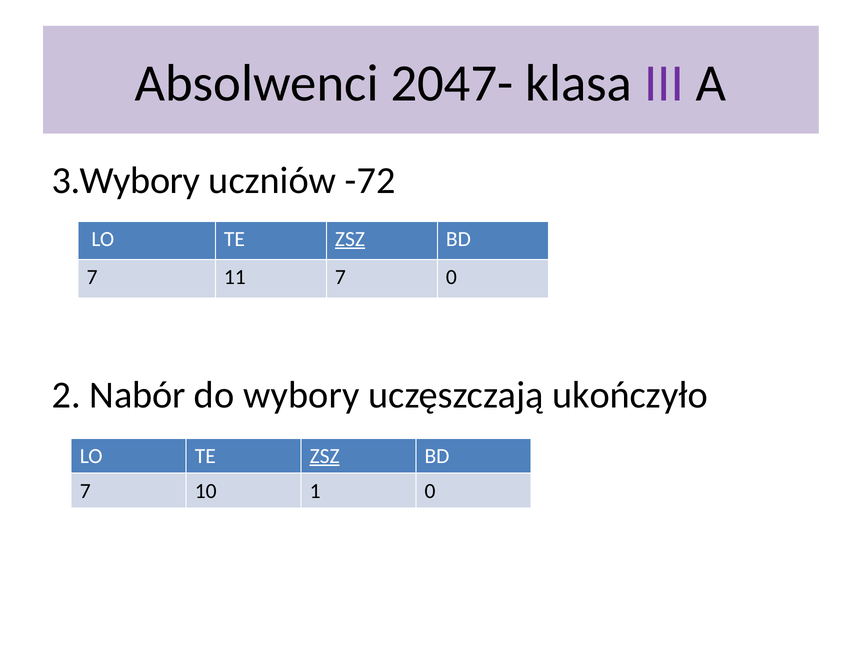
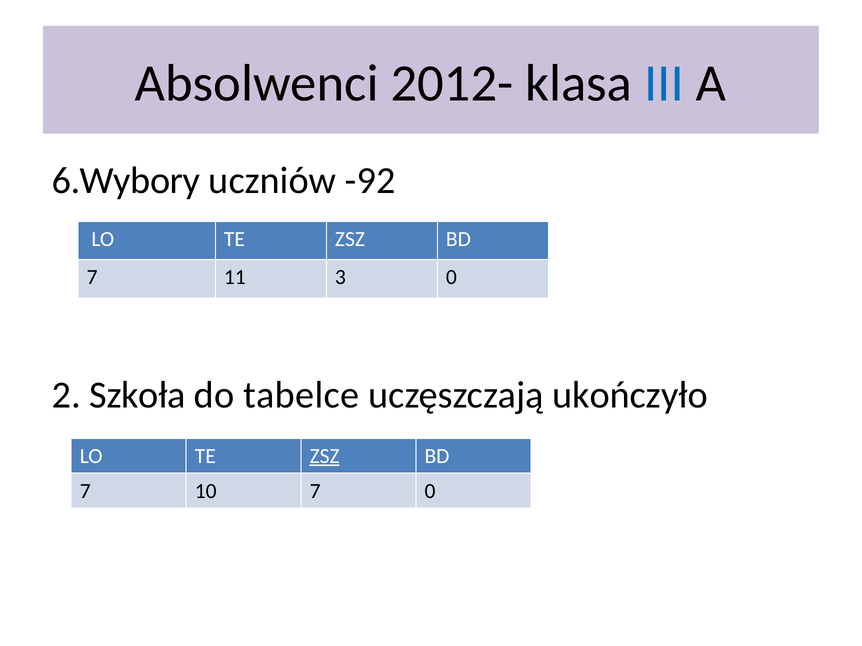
2047-: 2047- -> 2012-
III colour: purple -> blue
3.Wybory: 3.Wybory -> 6.Wybory
-72: -72 -> -92
ZSZ at (350, 239) underline: present -> none
11 7: 7 -> 3
Nabór: Nabór -> Szkoła
wybory: wybory -> tabelce
10 1: 1 -> 7
